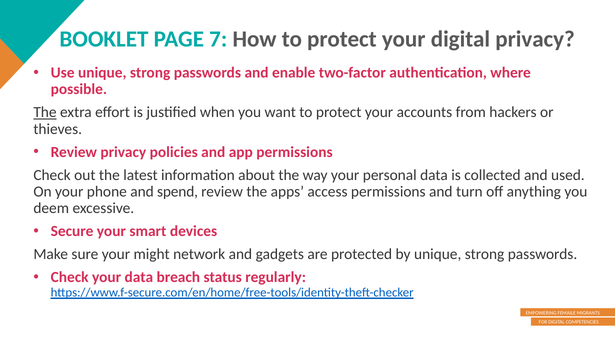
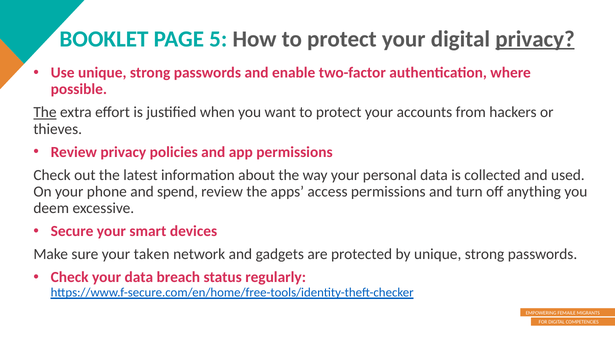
7: 7 -> 5
privacy at (535, 39) underline: none -> present
might: might -> taken
